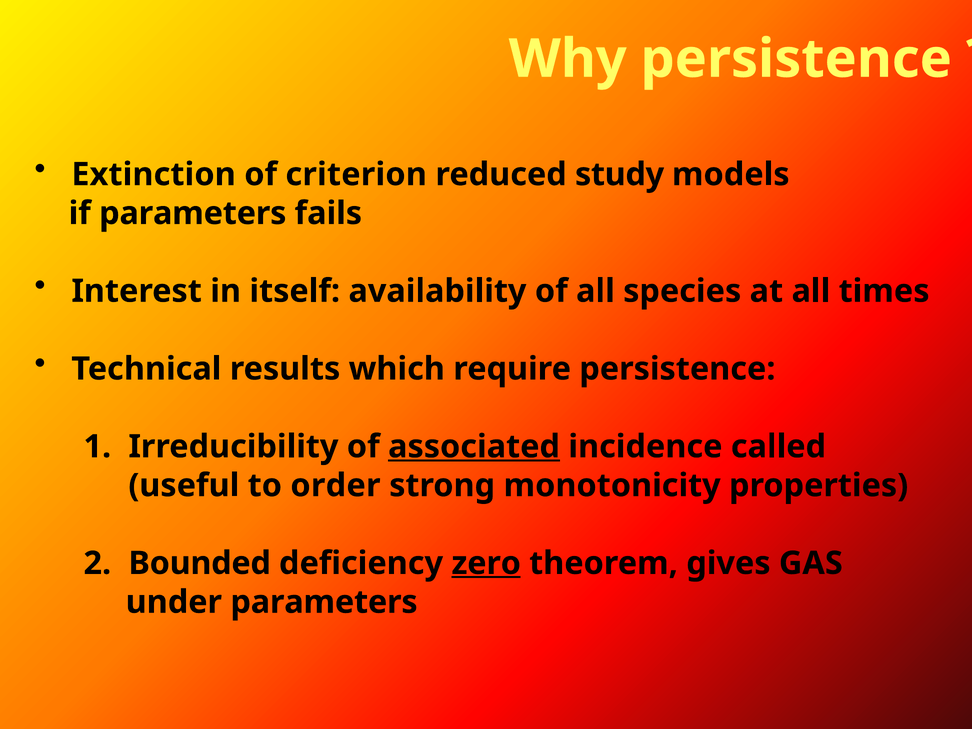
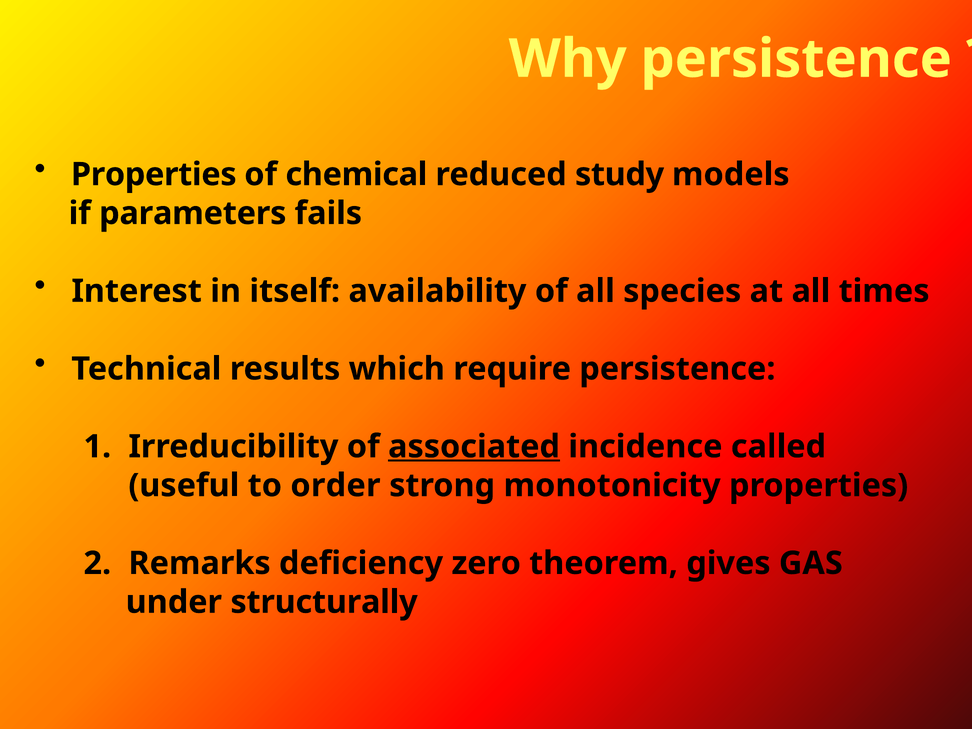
Extinction at (154, 174): Extinction -> Properties
criterion: criterion -> chemical
Bounded: Bounded -> Remarks
zero underline: present -> none
under parameters: parameters -> structurally
